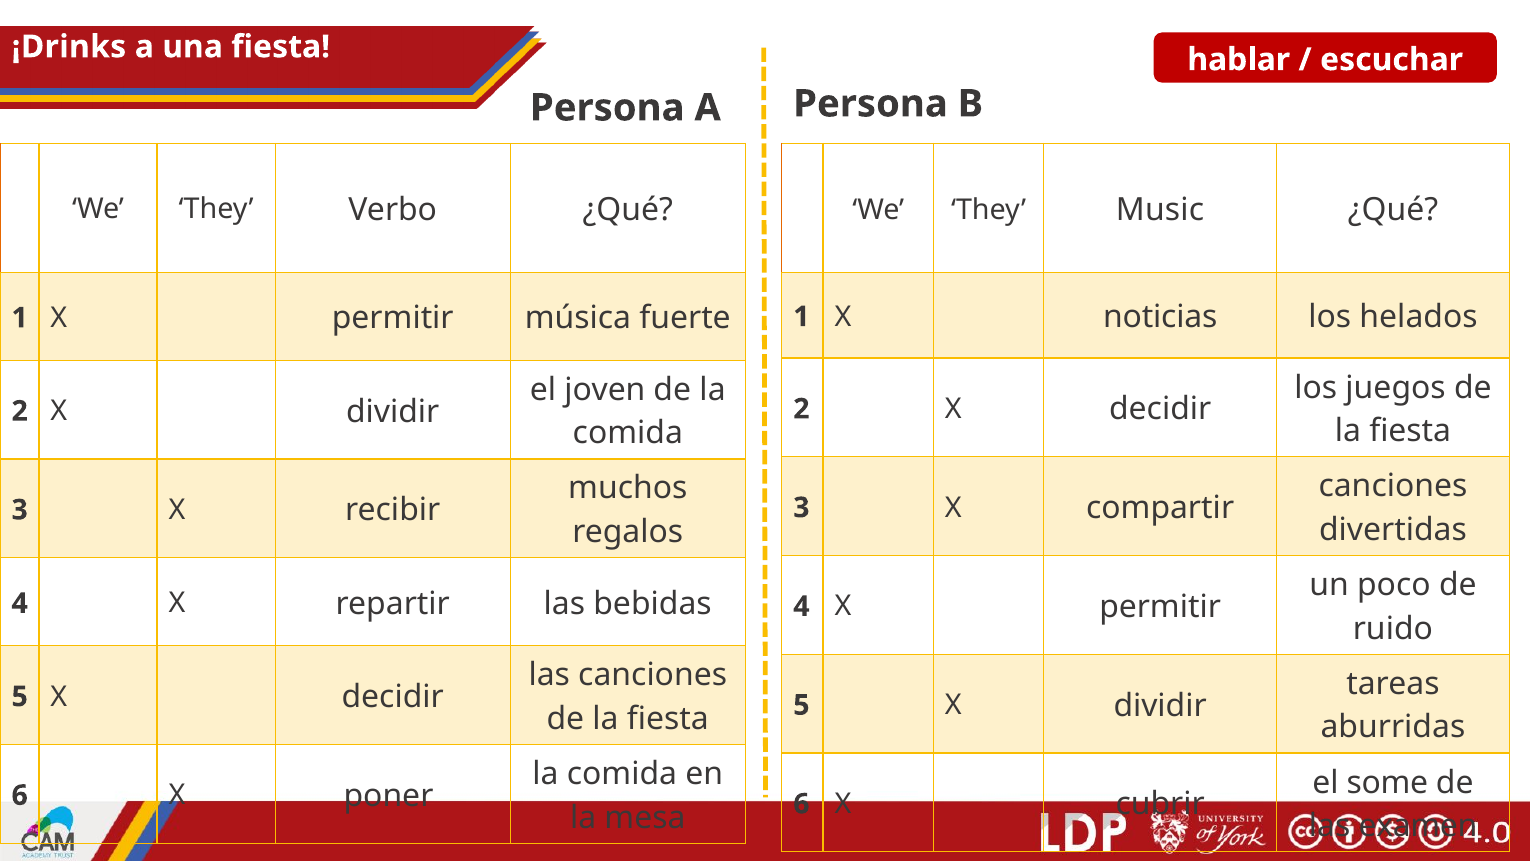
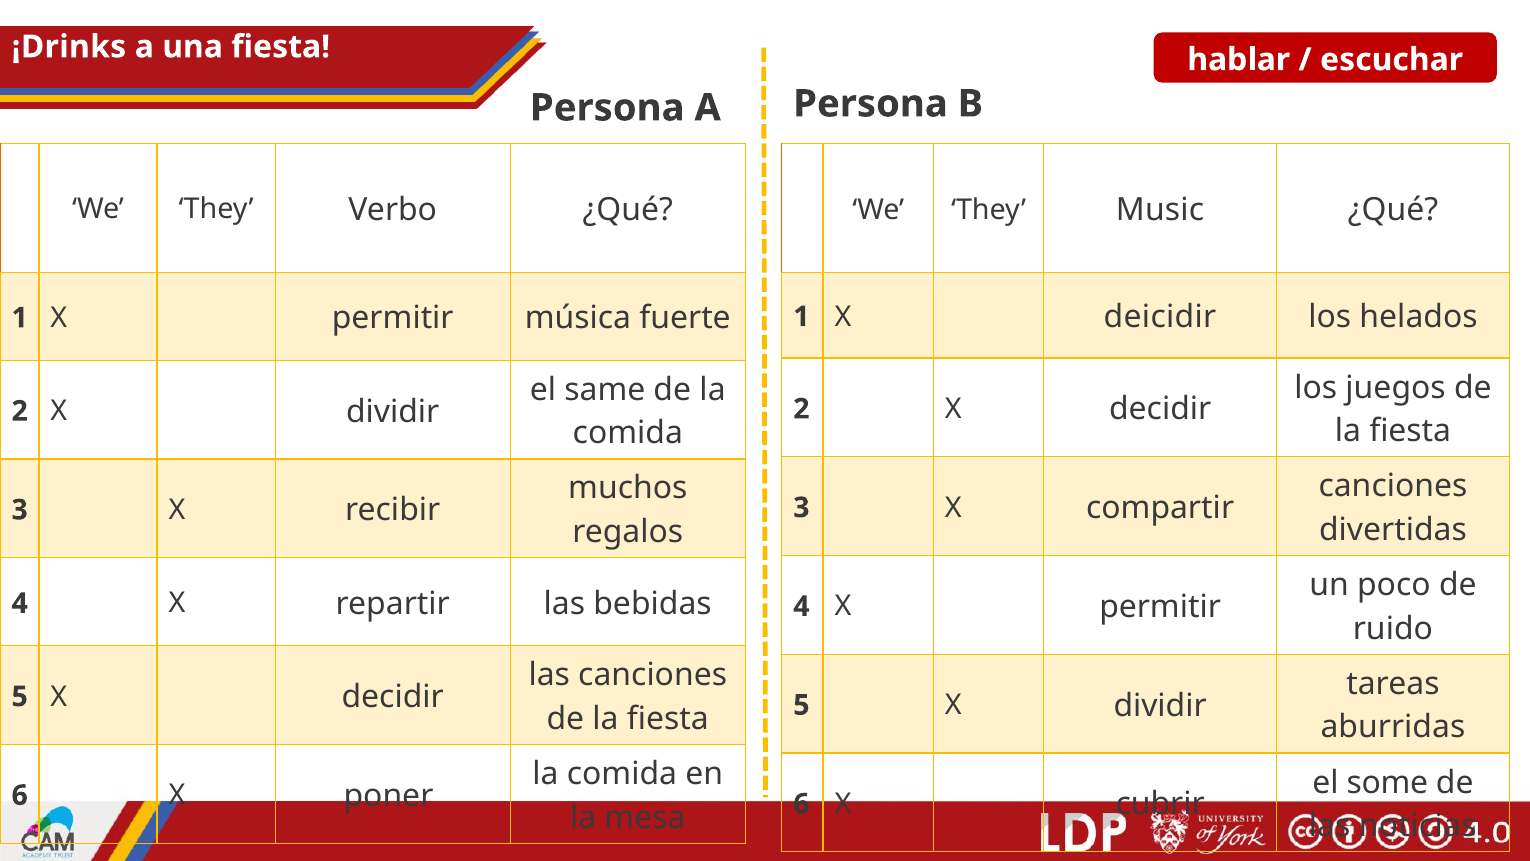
noticias: noticias -> deicidir
joven: joven -> same
examen: examen -> noticias
